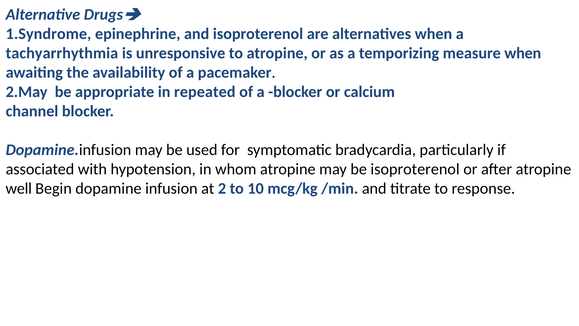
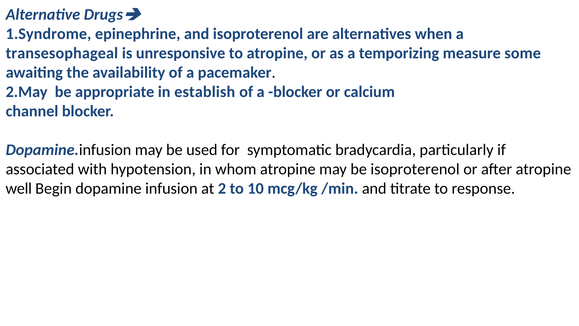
tachyarrhythmia: tachyarrhythmia -> transesophageal
measure when: when -> some
repeated: repeated -> establish
